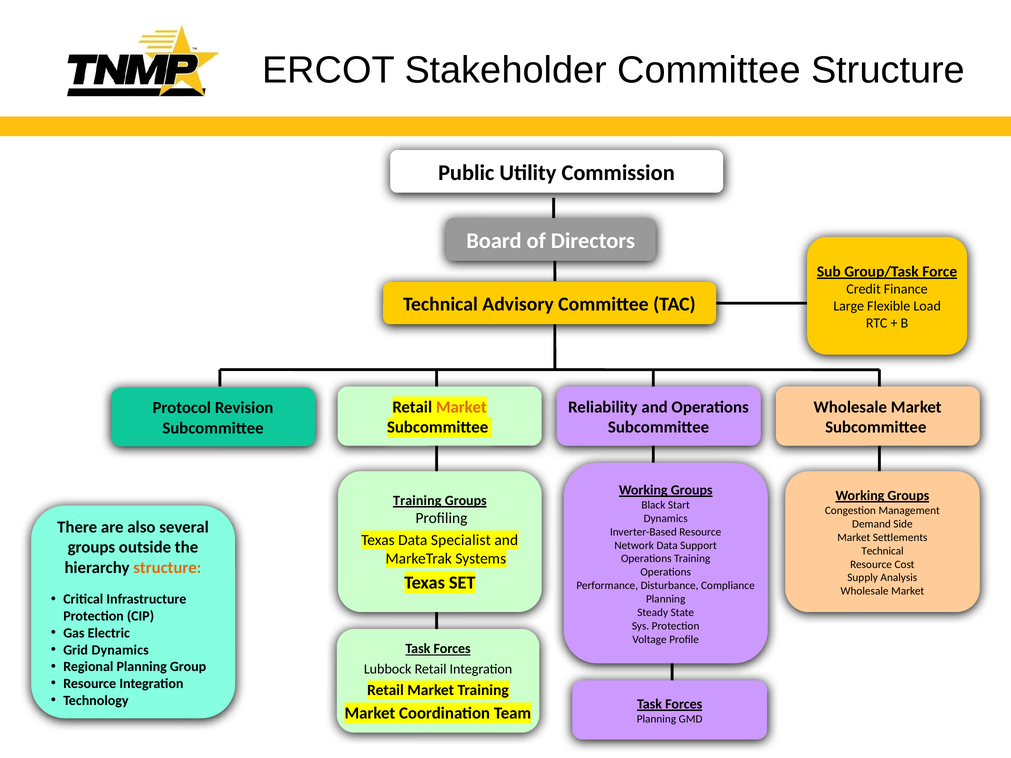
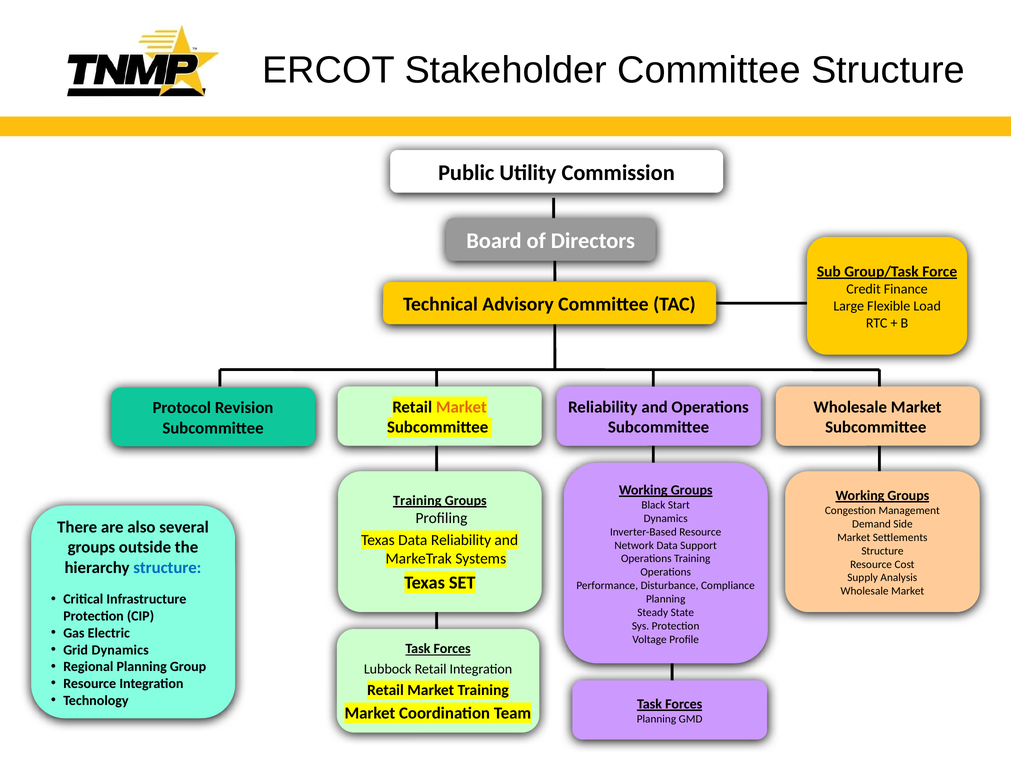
Data Specialist: Specialist -> Reliability
Technical at (882, 551): Technical -> Structure
structure at (167, 568) colour: orange -> blue
